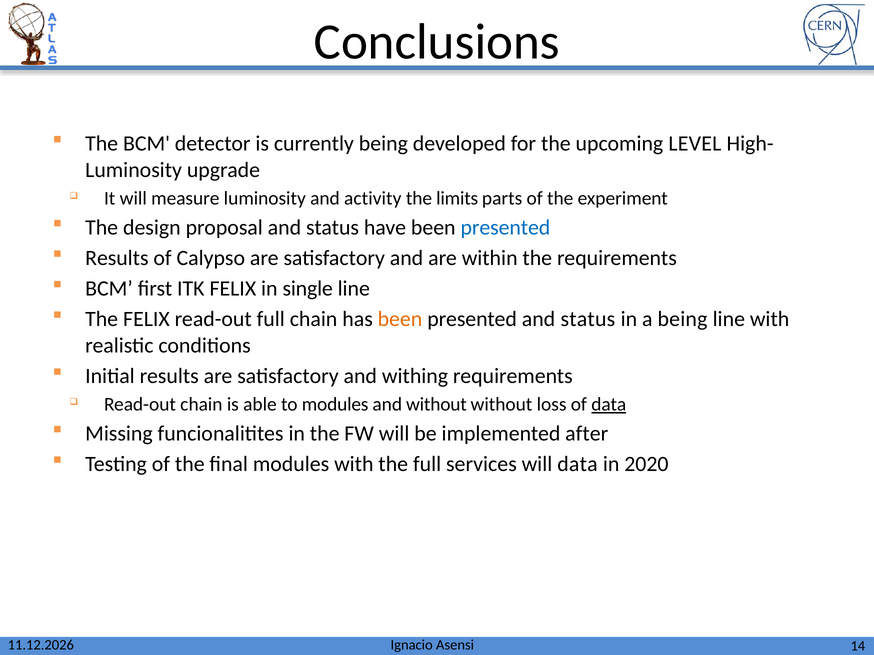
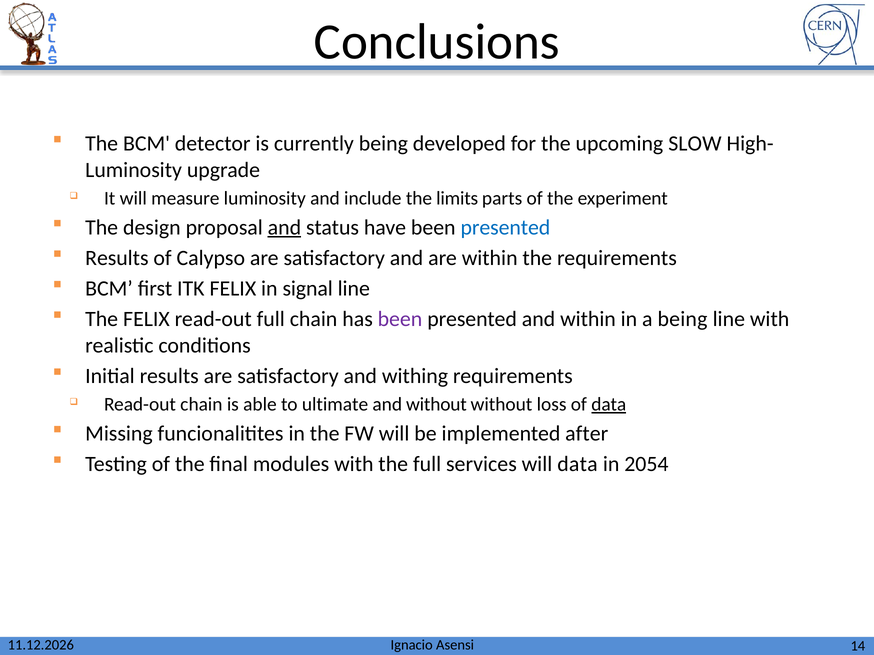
LEVEL: LEVEL -> SLOW
activity: activity -> include
and at (284, 228) underline: none -> present
single: single -> signal
been at (400, 319) colour: orange -> purple
presented and status: status -> within
to modules: modules -> ultimate
2020: 2020 -> 2054
